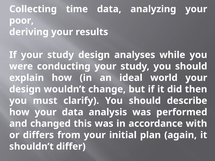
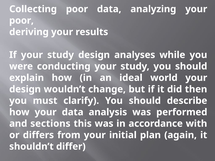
Collecting time: time -> poor
changed: changed -> sections
